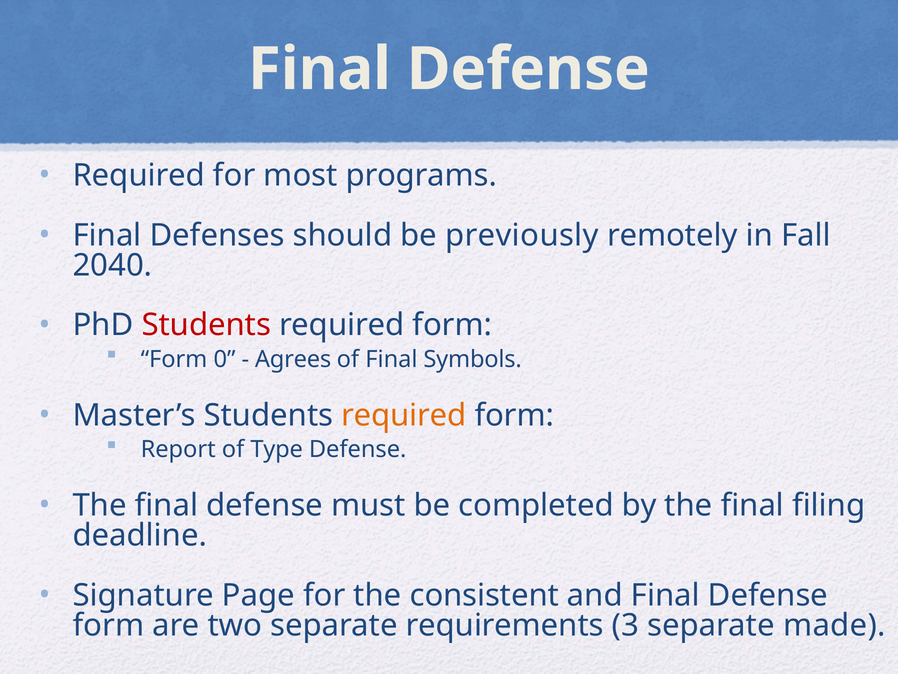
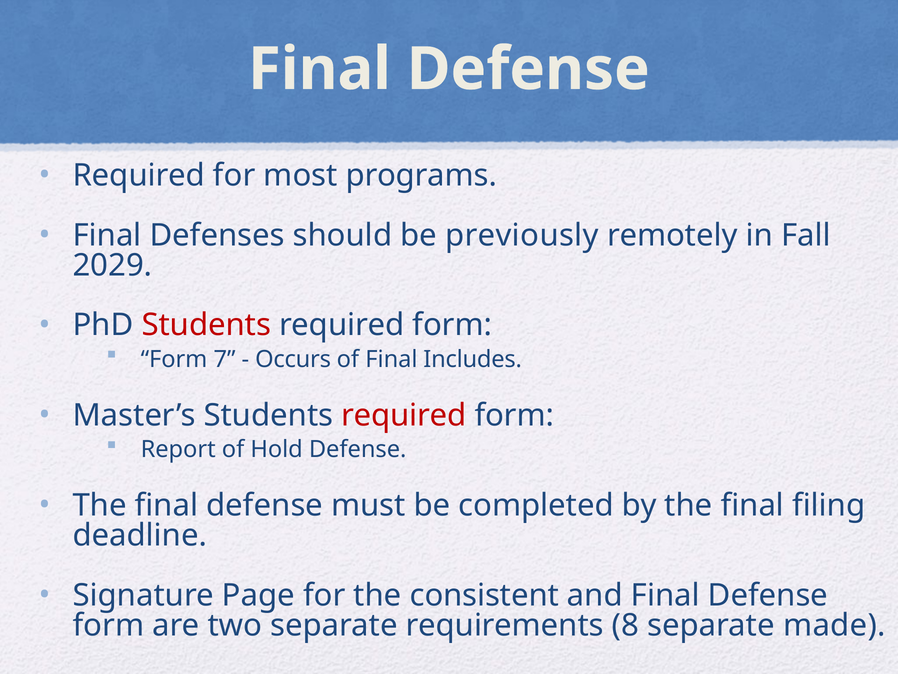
2040: 2040 -> 2029
0: 0 -> 7
Agrees: Agrees -> Occurs
Symbols: Symbols -> Includes
required at (404, 415) colour: orange -> red
Type: Type -> Hold
3: 3 -> 8
